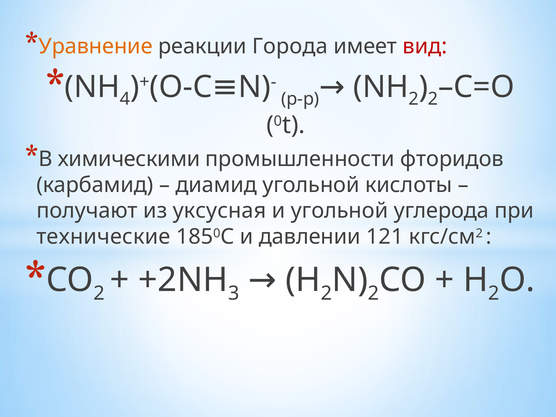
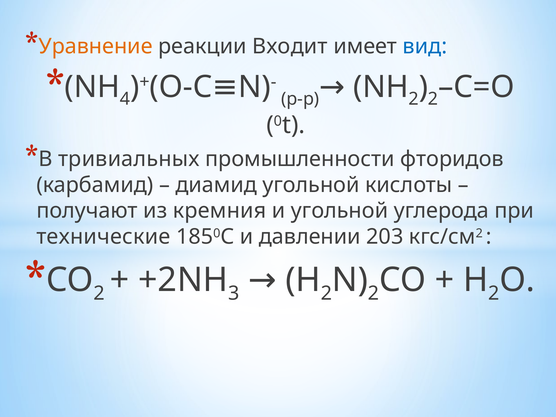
Города: Города -> Входит
вид colour: red -> blue
химическими: химическими -> тривиальных
уксусная: уксусная -> кремния
121: 121 -> 203
